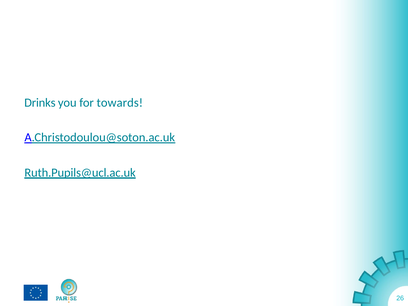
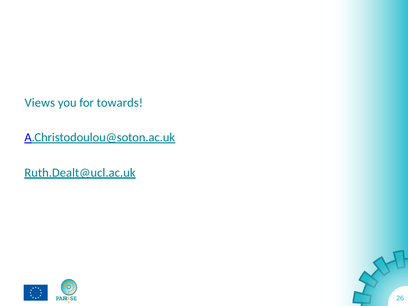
Drinks: Drinks -> Views
Ruth.Pupils@ucl.ac.uk: Ruth.Pupils@ucl.ac.uk -> Ruth.Dealt@ucl.ac.uk
